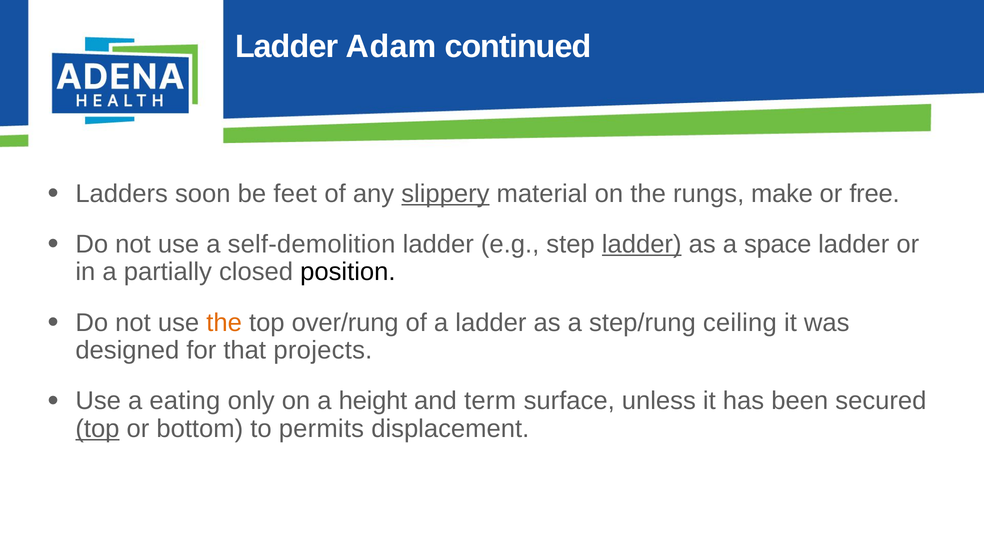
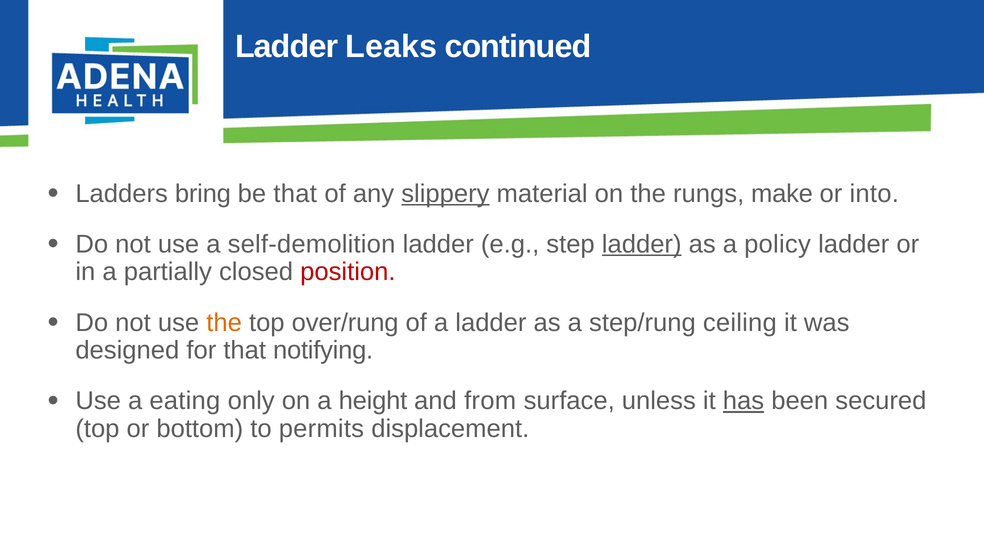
Adam: Adam -> Leaks
soon: soon -> bring
be feet: feet -> that
free: free -> into
space: space -> policy
position colour: black -> red
projects: projects -> notifying
term: term -> from
has underline: none -> present
top at (97, 429) underline: present -> none
